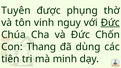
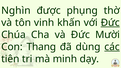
Tuyên: Tuyên -> Nghìn
nguy: nguy -> khấn
Chốn: Chốn -> Mười
các underline: none -> present
